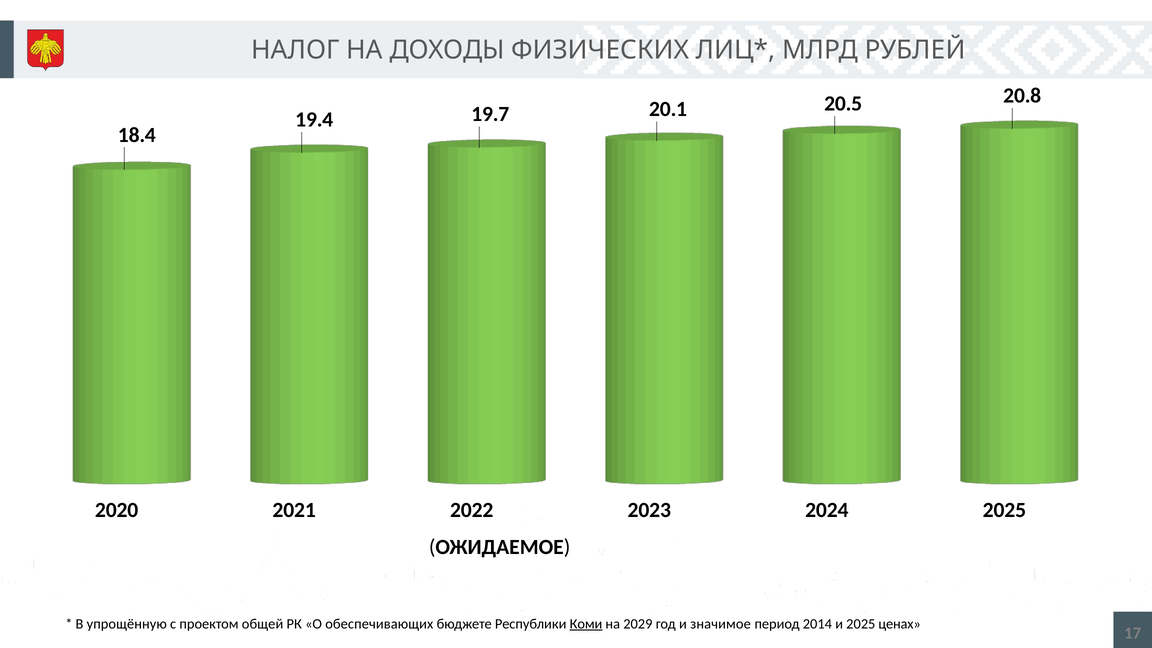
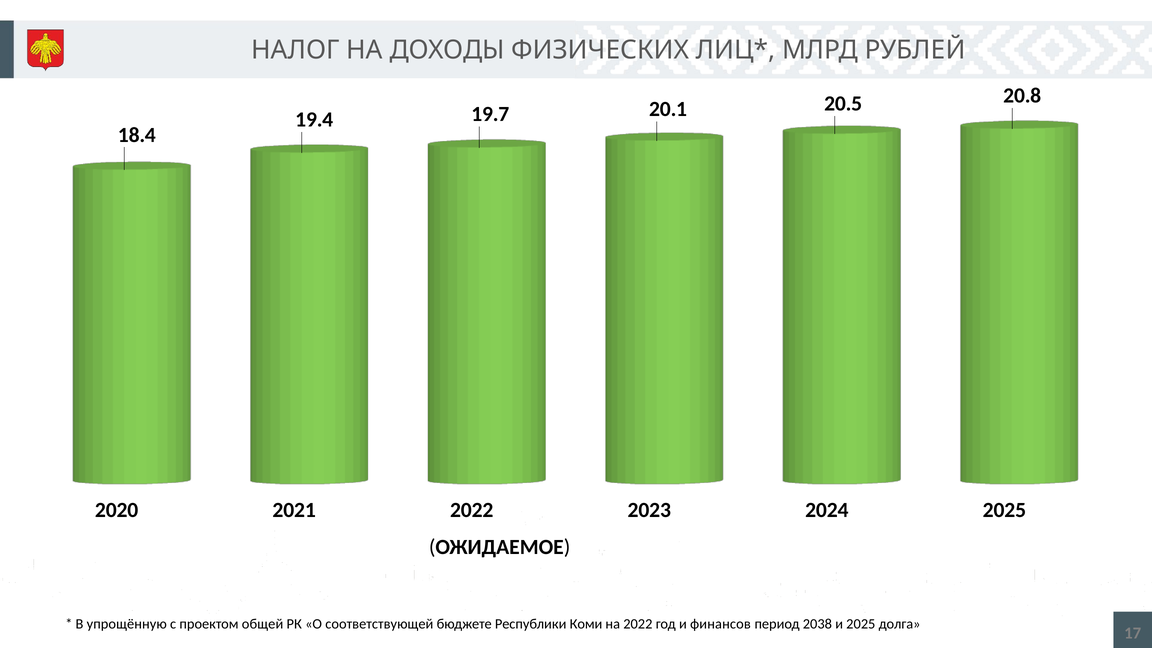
обеспечивающих: обеспечивающих -> соответствующей
Коми underline: present -> none
на 2029: 2029 -> 2022
значимое: значимое -> финансов
2014: 2014 -> 2038
ценах: ценах -> долга
